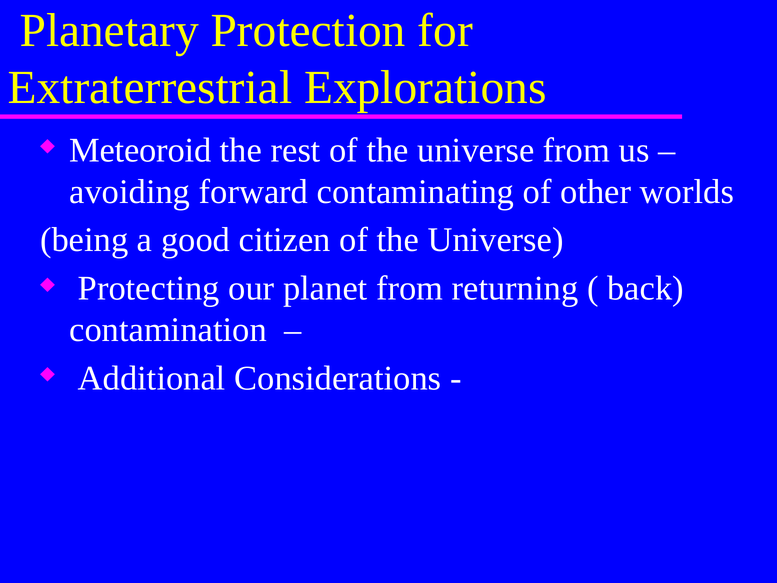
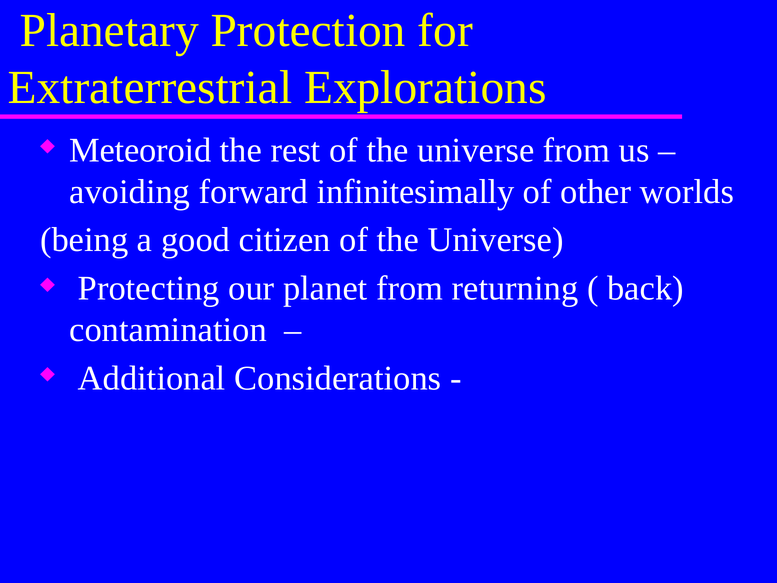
contaminating: contaminating -> infinitesimally
